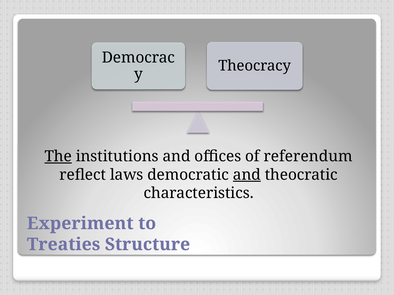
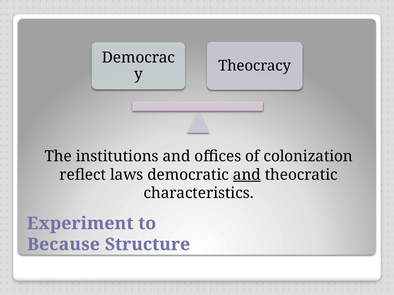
The underline: present -> none
referendum: referendum -> colonization
Treaties: Treaties -> Because
